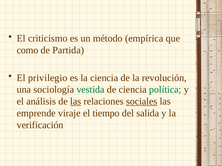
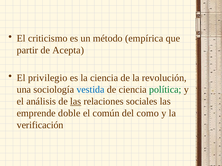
como: como -> partir
Partida: Partida -> Acepta
vestida colour: green -> blue
sociales underline: present -> none
viraje: viraje -> doble
tiempo: tiempo -> común
salida: salida -> como
